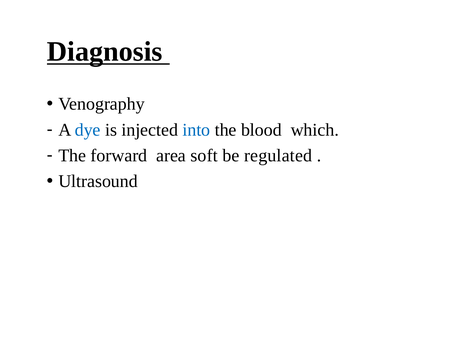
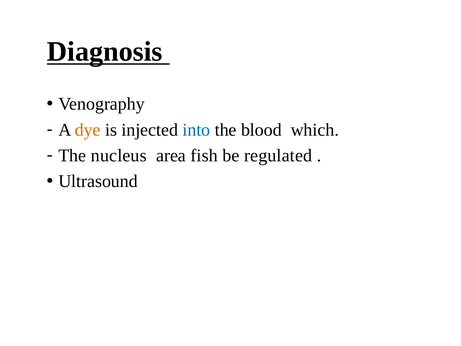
dye colour: blue -> orange
forward: forward -> nucleus
soft: soft -> fish
